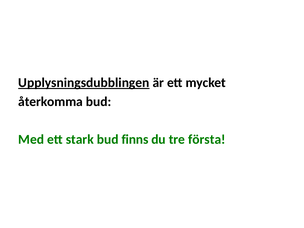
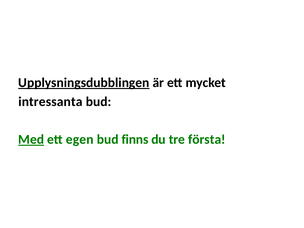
återkomma: återkomma -> intressanta
Med underline: none -> present
stark: stark -> egen
